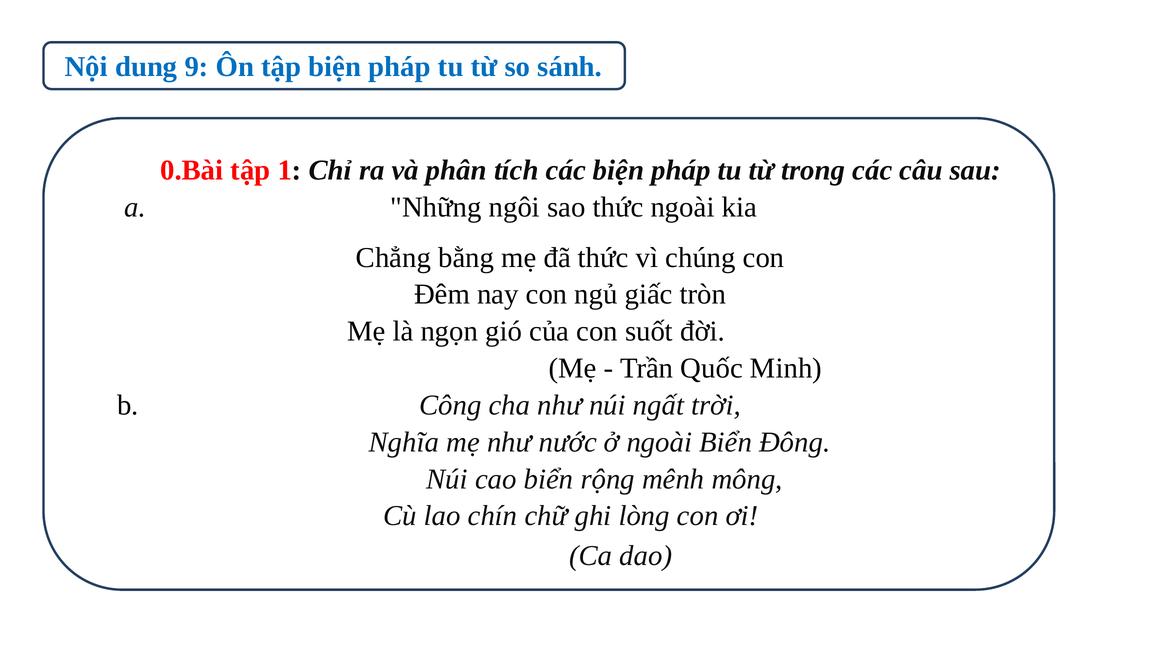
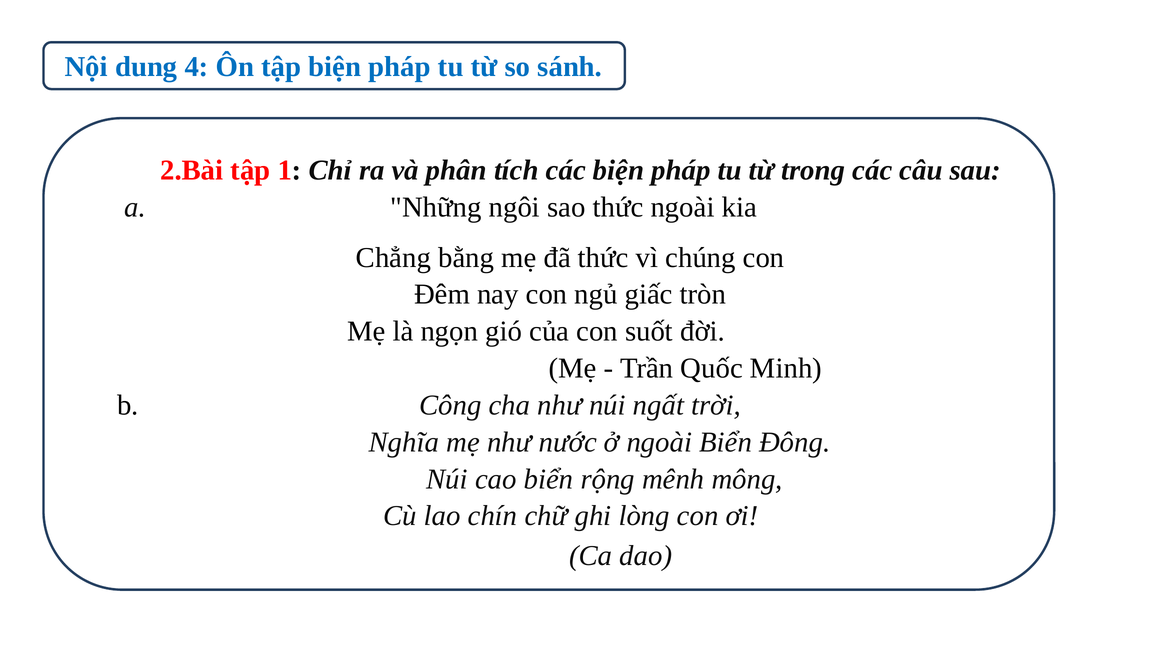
9: 9 -> 4
0.Bài: 0.Bài -> 2.Bài
